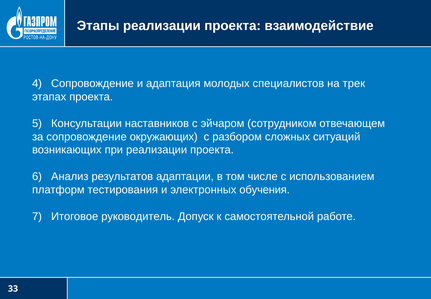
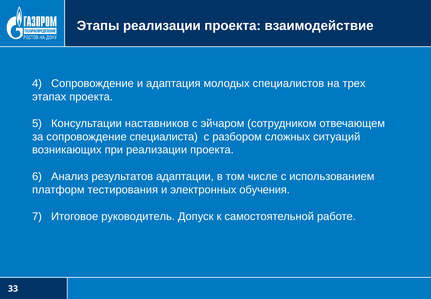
трек: трек -> трех
окружающих: окружающих -> специалиста
